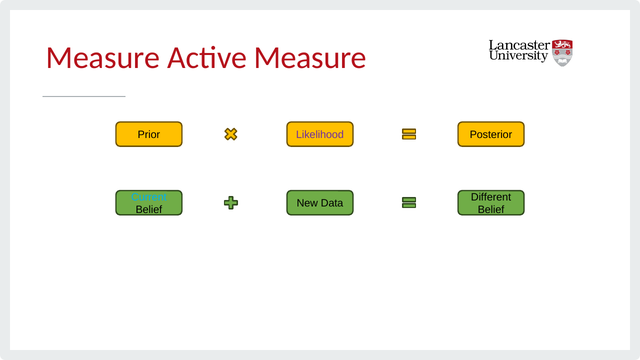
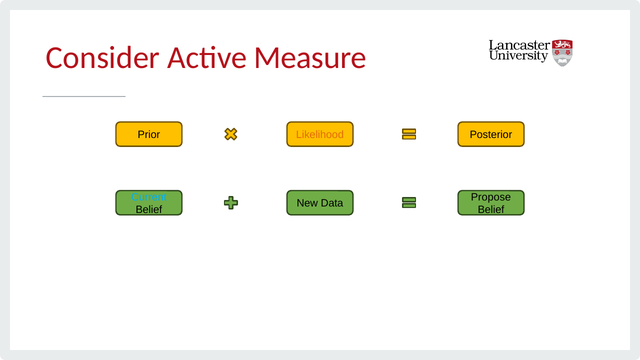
Measure at (103, 58): Measure -> Consider
Likelihood colour: purple -> orange
Different: Different -> Propose
